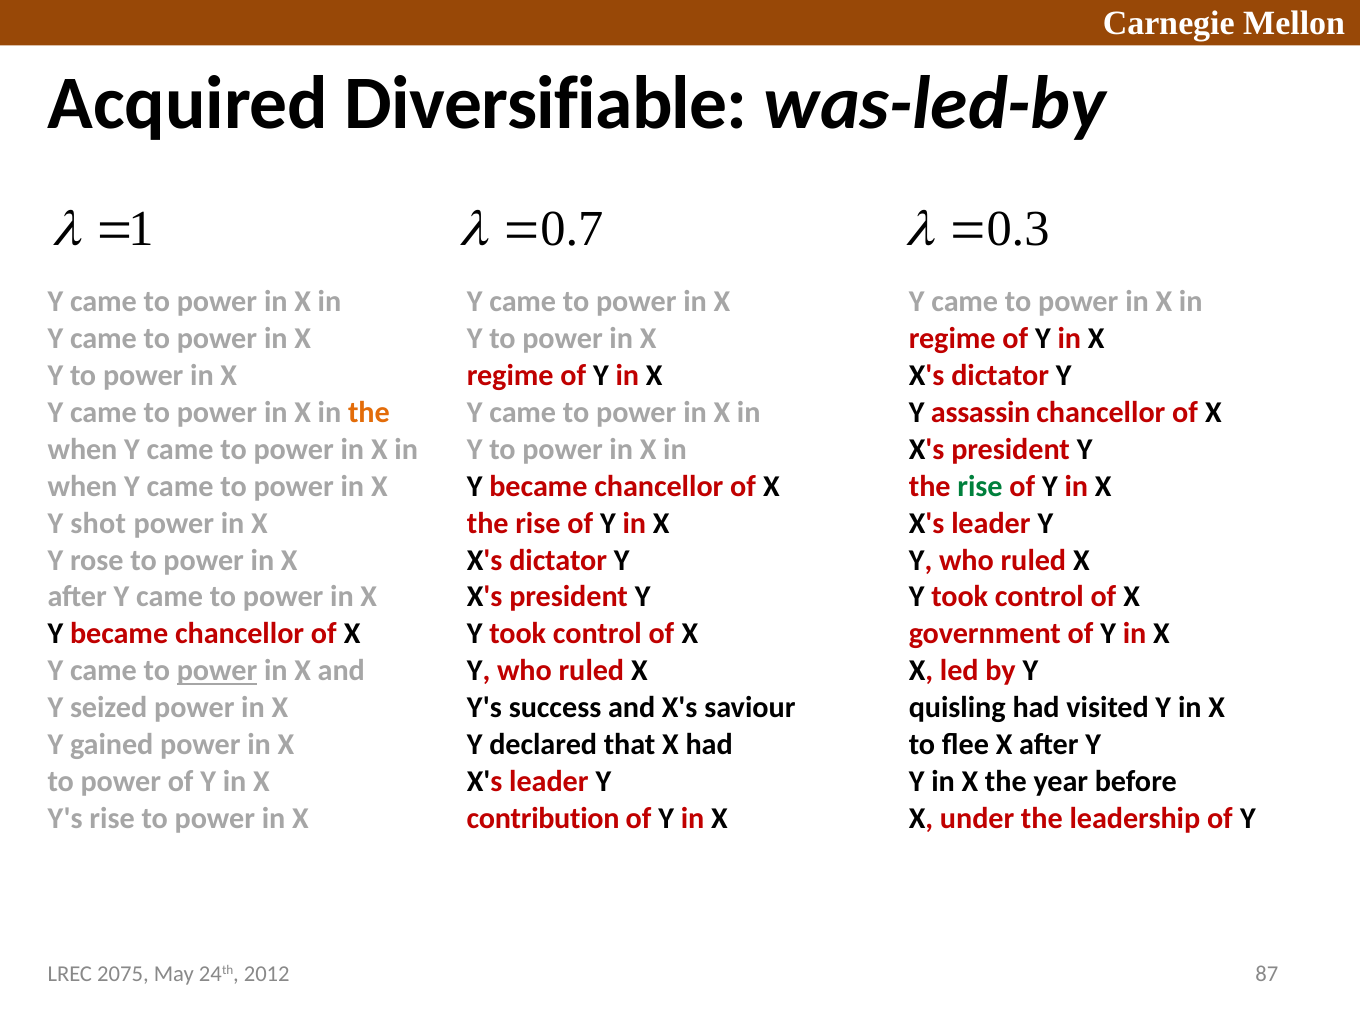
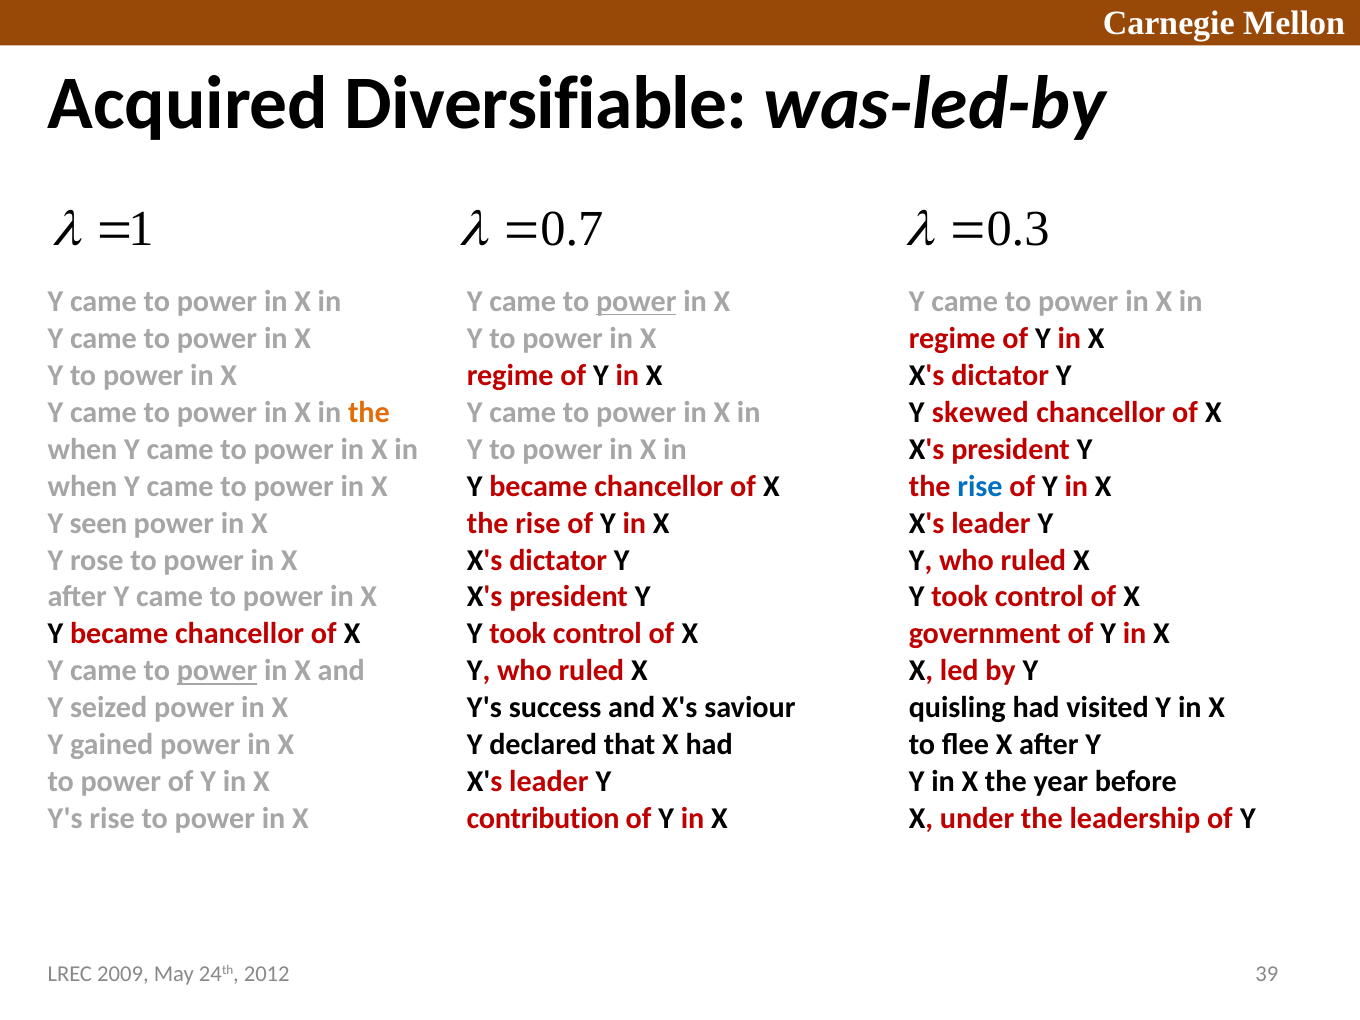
power at (636, 301) underline: none -> present
assassin: assassin -> skewed
rise at (980, 486) colour: green -> blue
shot: shot -> seen
2075: 2075 -> 2009
87: 87 -> 39
